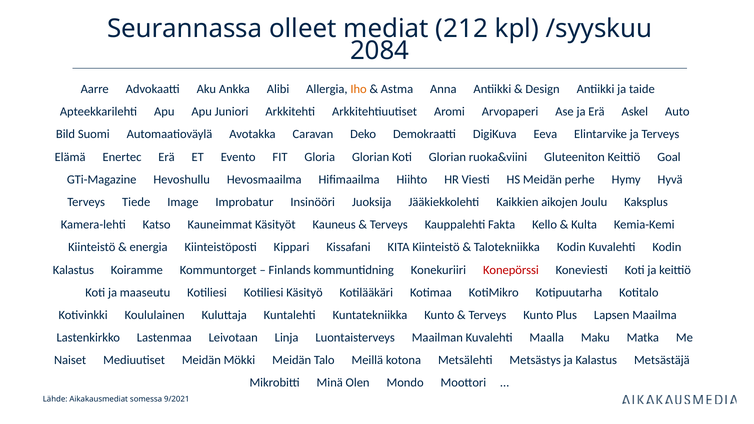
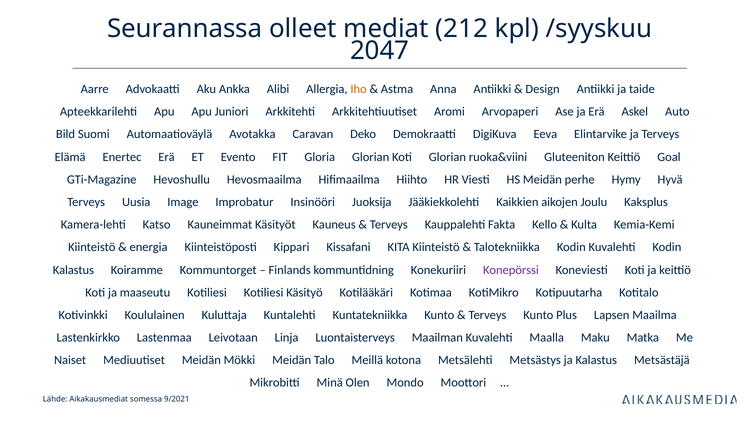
2084: 2084 -> 2047
Tiede: Tiede -> Uusia
Konepörssi colour: red -> purple
